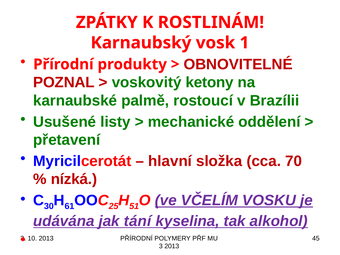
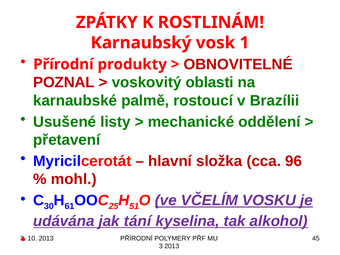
ketony: ketony -> oblasti
70: 70 -> 96
nízká: nízká -> mohl
